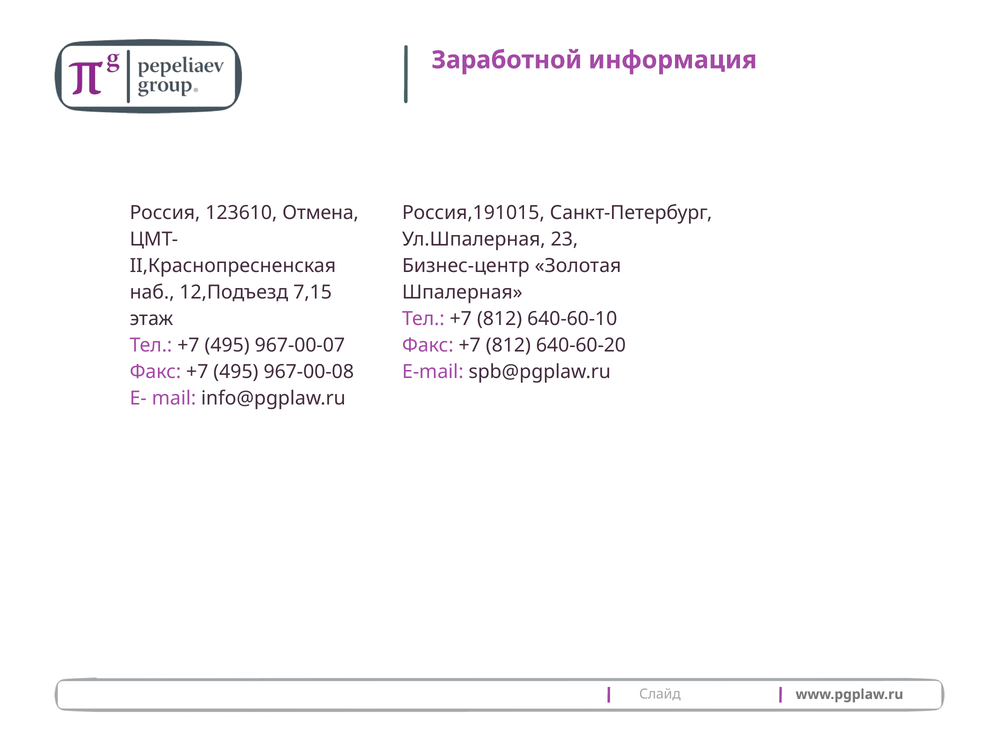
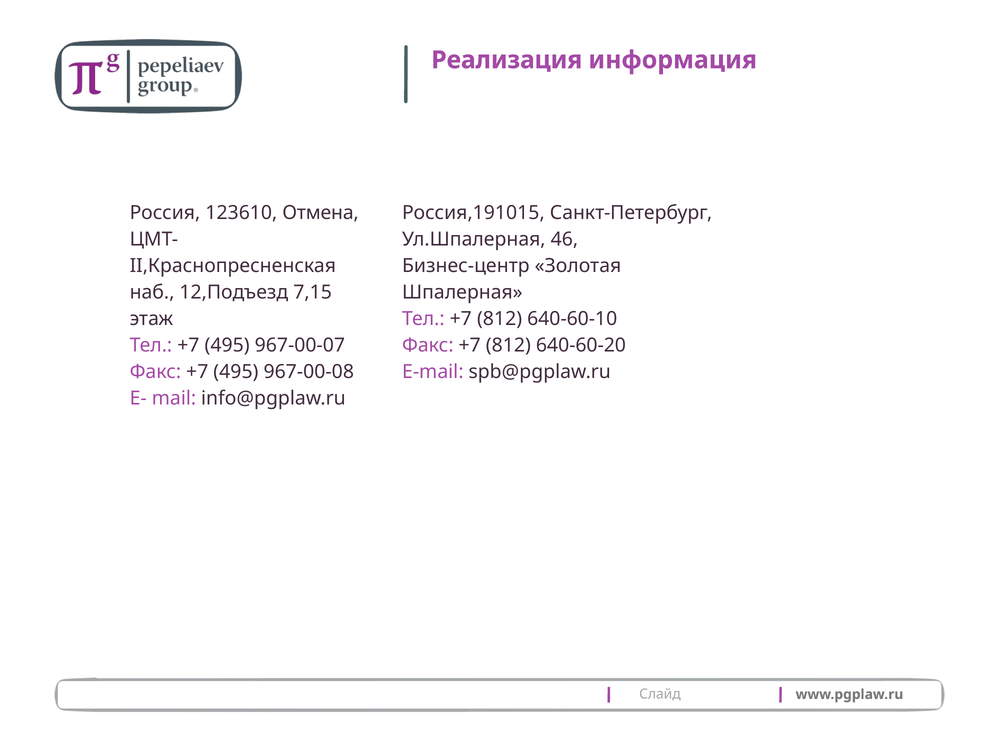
Заработной: Заработной -> Реализация
23: 23 -> 46
